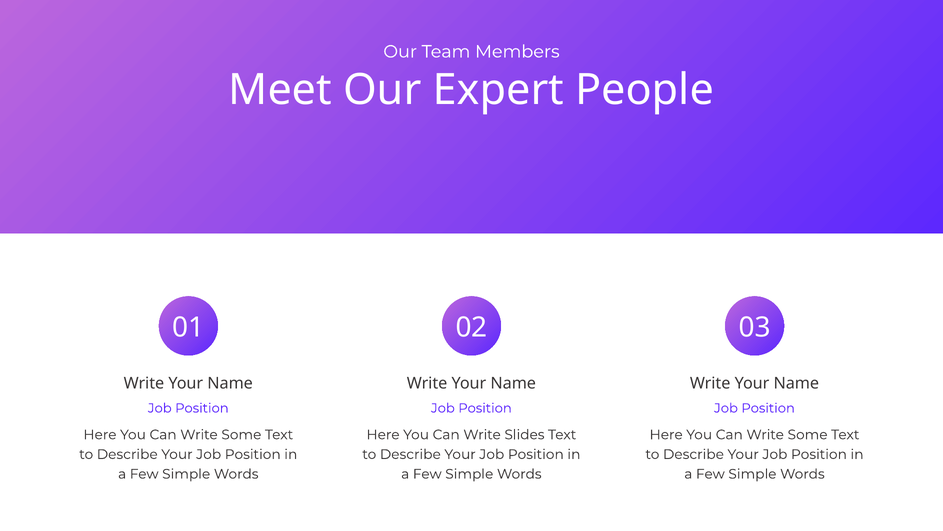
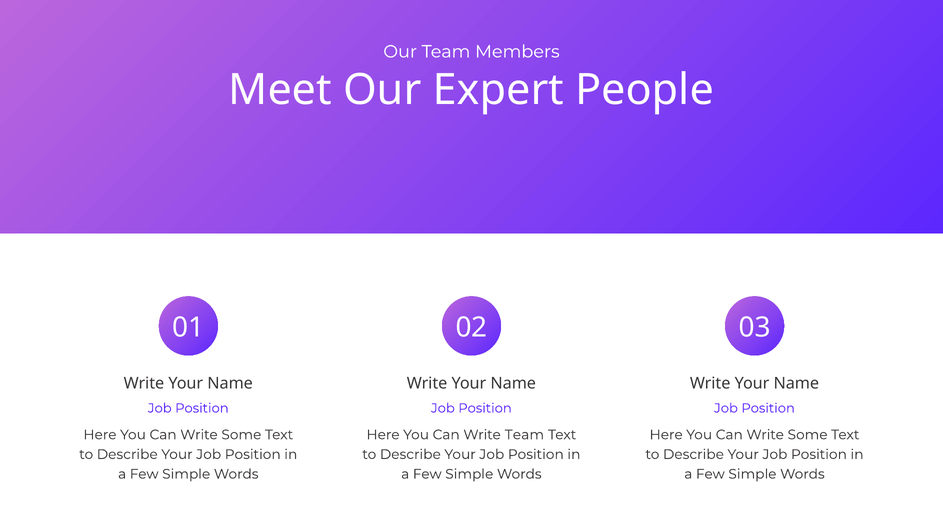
Write Slides: Slides -> Team
